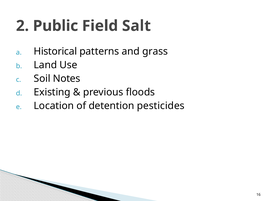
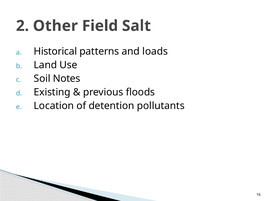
Public: Public -> Other
grass: grass -> loads
pesticides: pesticides -> pollutants
